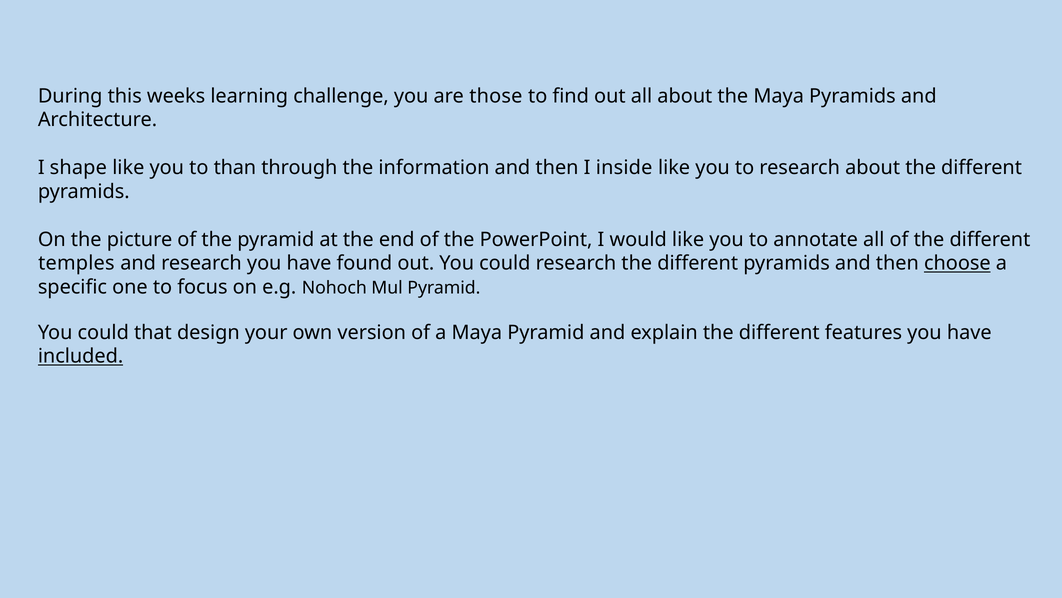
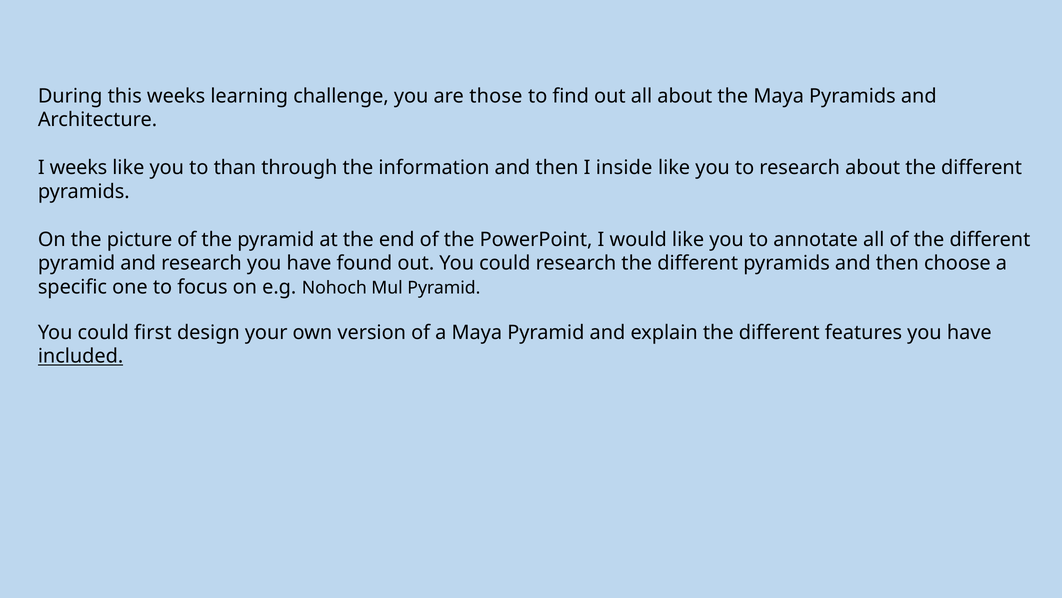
I shape: shape -> weeks
temples at (76, 263): temples -> pyramid
choose underline: present -> none
that: that -> first
